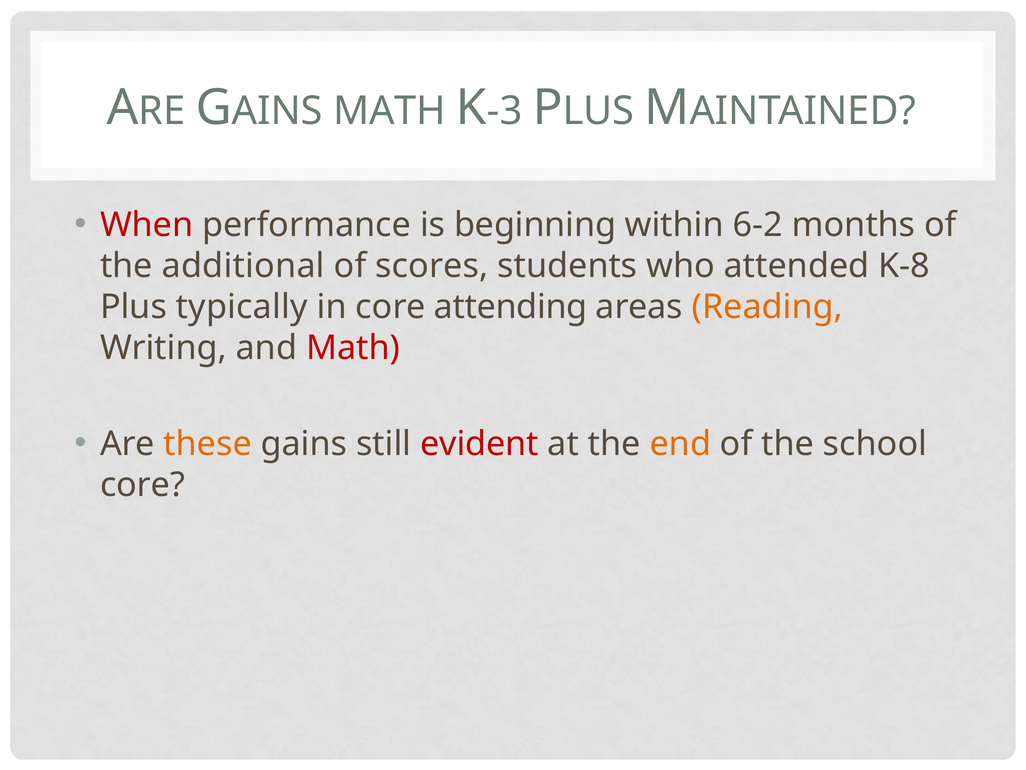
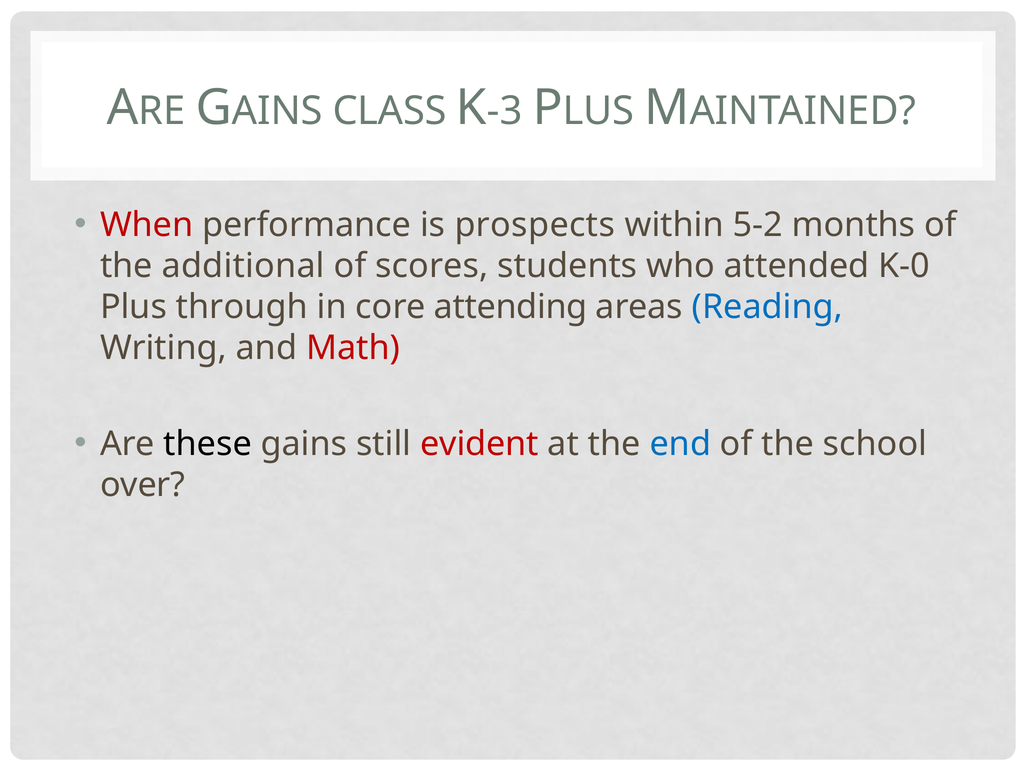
MATH at (389, 111): MATH -> CLASS
beginning: beginning -> prospects
6-2: 6-2 -> 5-2
K-8: K-8 -> K-0
typically: typically -> through
Reading colour: orange -> blue
these colour: orange -> black
end colour: orange -> blue
core at (143, 485): core -> over
